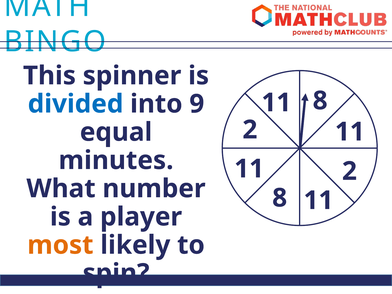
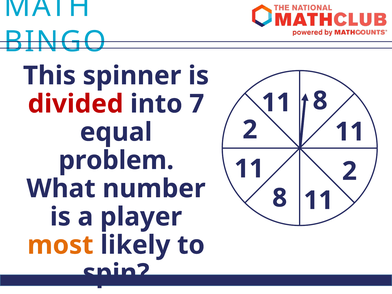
divided colour: blue -> red
9: 9 -> 7
minutes: minutes -> problem
